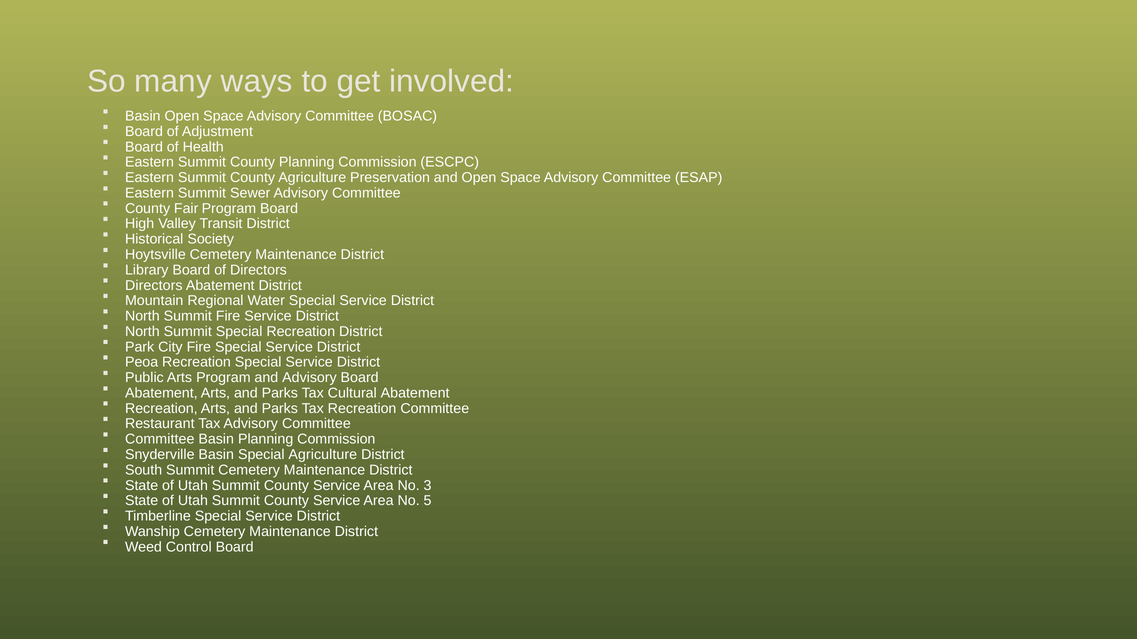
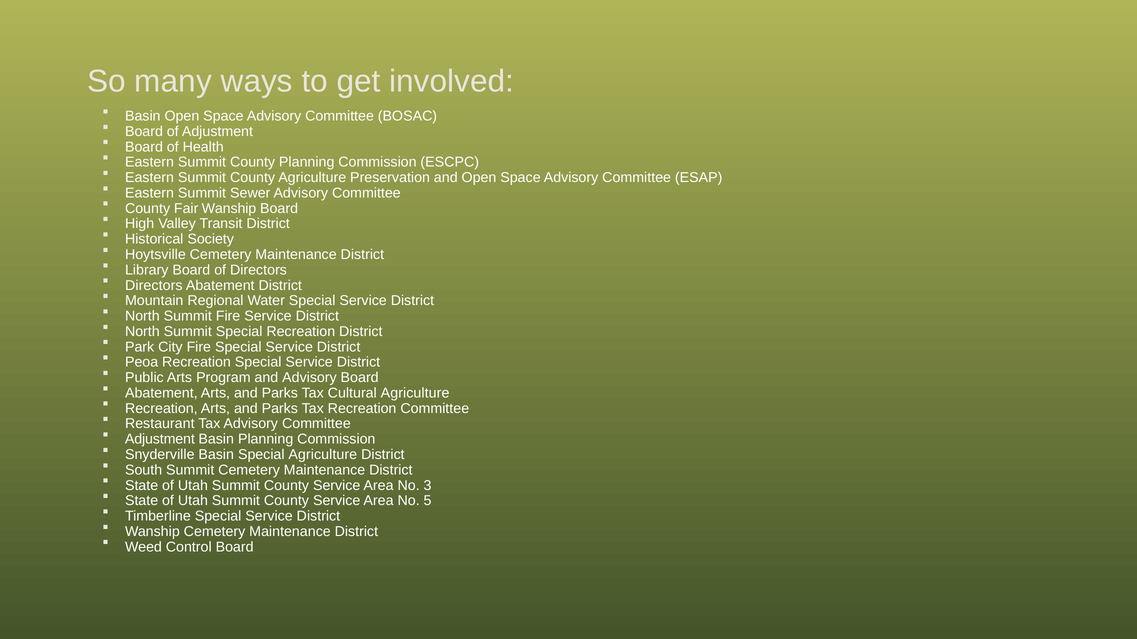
Fair Program: Program -> Wanship
Cultural Abatement: Abatement -> Agriculture
Committee at (160, 440): Committee -> Adjustment
